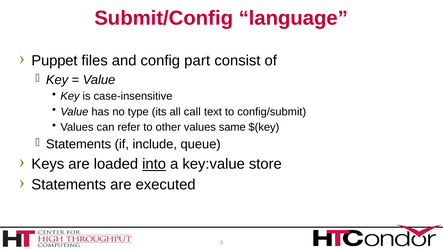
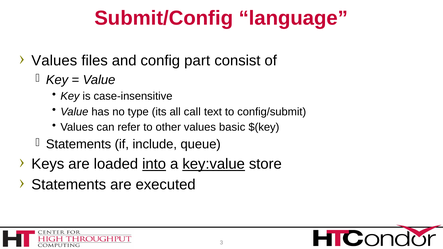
Puppet at (54, 61): Puppet -> Values
same: same -> basic
key:value underline: none -> present
